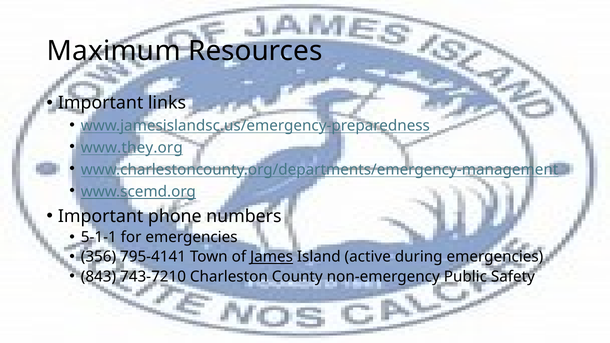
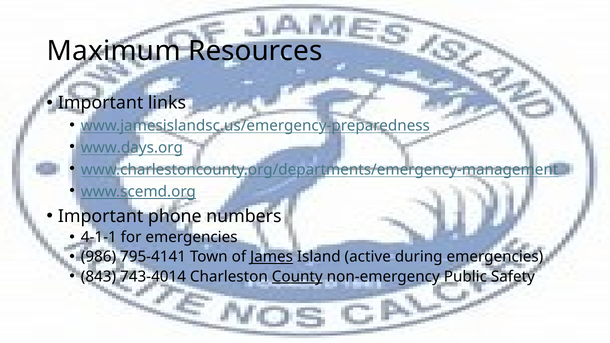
www.they.org: www.they.org -> www.days.org
5-1-1: 5-1-1 -> 4-1-1
356: 356 -> 986
743-7210: 743-7210 -> 743-4014
County underline: none -> present
